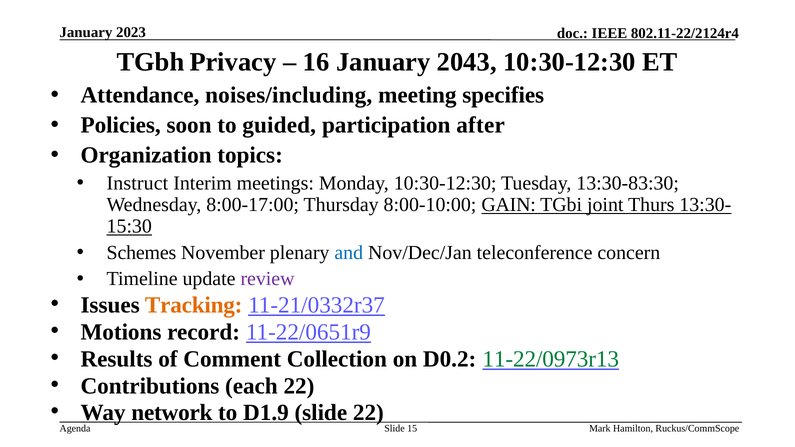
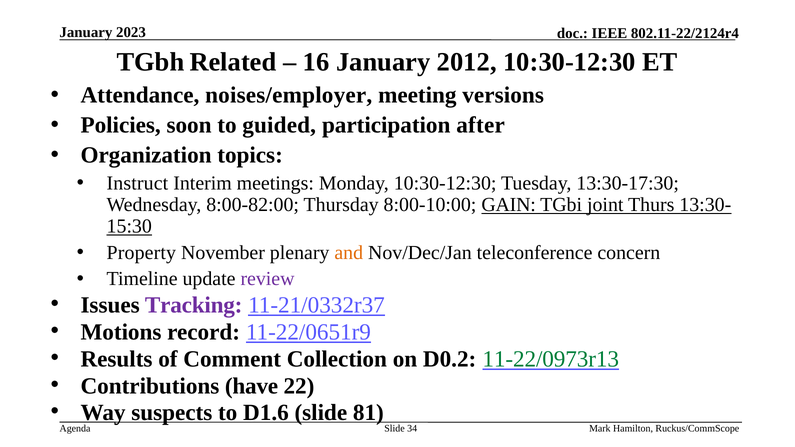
Privacy: Privacy -> Related
2043: 2043 -> 2012
noises/including: noises/including -> noises/employer
specifies: specifies -> versions
13:30-83:30: 13:30-83:30 -> 13:30-17:30
8:00-17:00: 8:00-17:00 -> 8:00-82:00
Schemes: Schemes -> Property
and colour: blue -> orange
Tracking colour: orange -> purple
each: each -> have
network: network -> suspects
D1.9: D1.9 -> D1.6
slide 22: 22 -> 81
15: 15 -> 34
